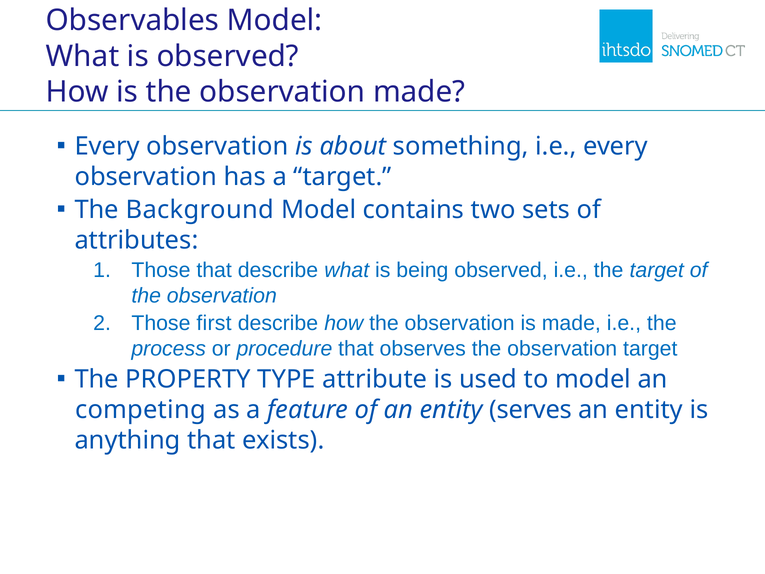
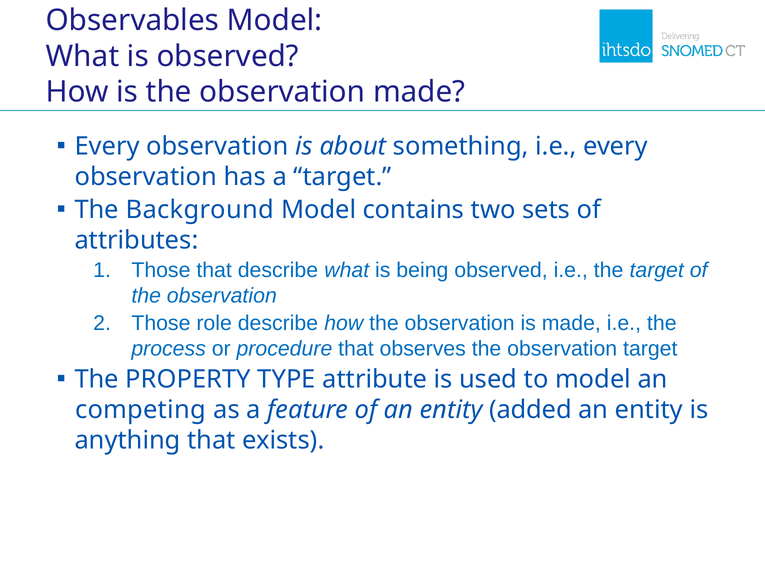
first: first -> role
serves: serves -> added
